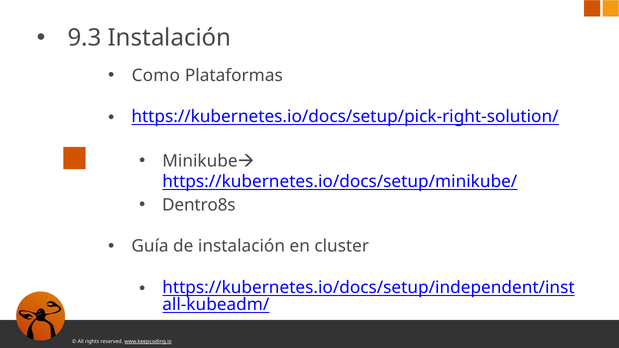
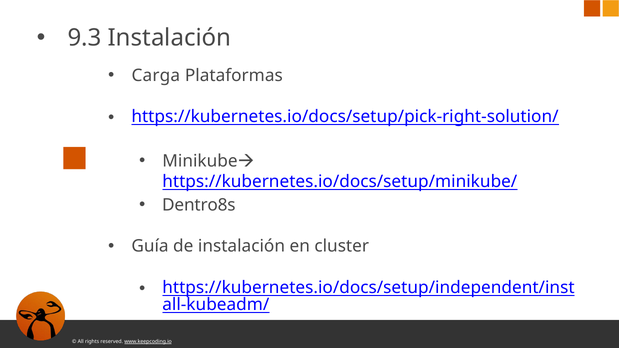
Como: Como -> Carga
